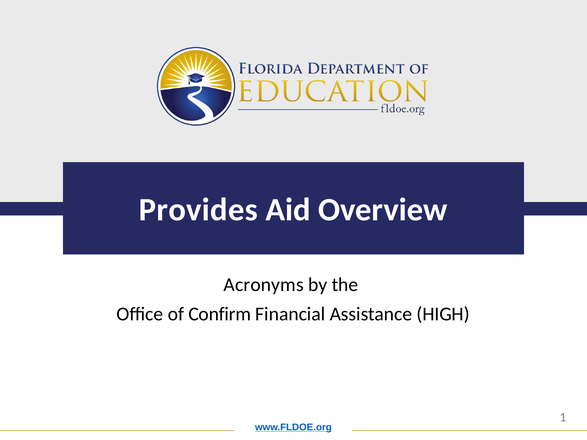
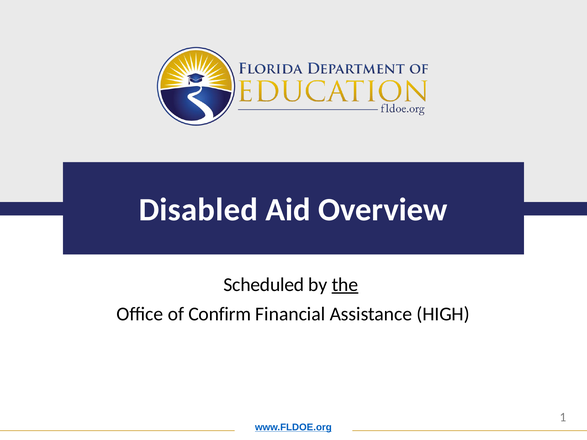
Provides: Provides -> Disabled
Acronyms: Acronyms -> Scheduled
the underline: none -> present
